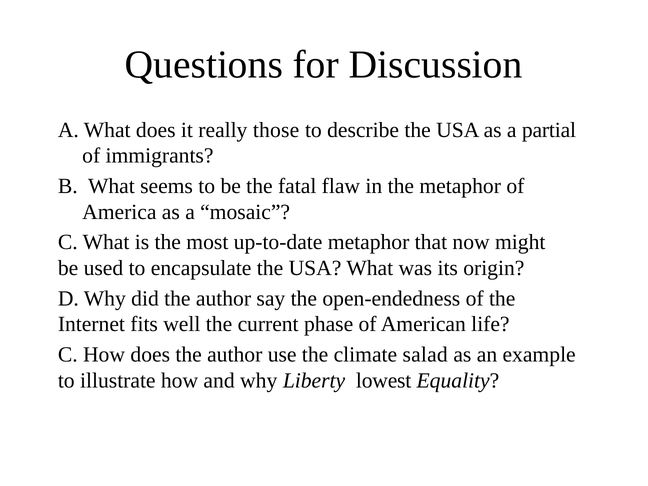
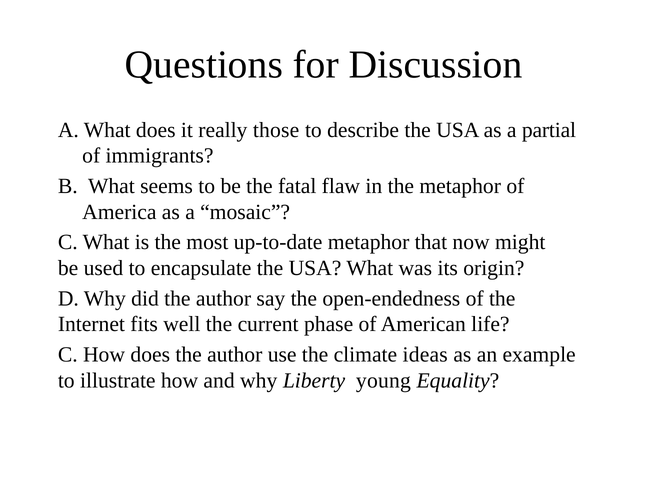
salad: salad -> ideas
lowest: lowest -> young
